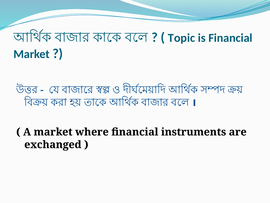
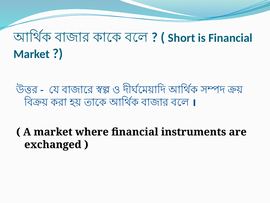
Topic: Topic -> Short
